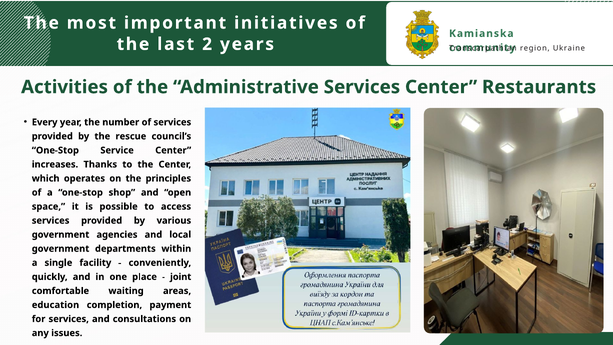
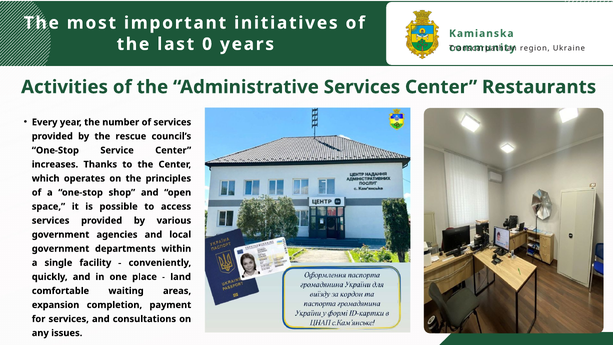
2: 2 -> 0
joint: joint -> land
education: education -> expansion
